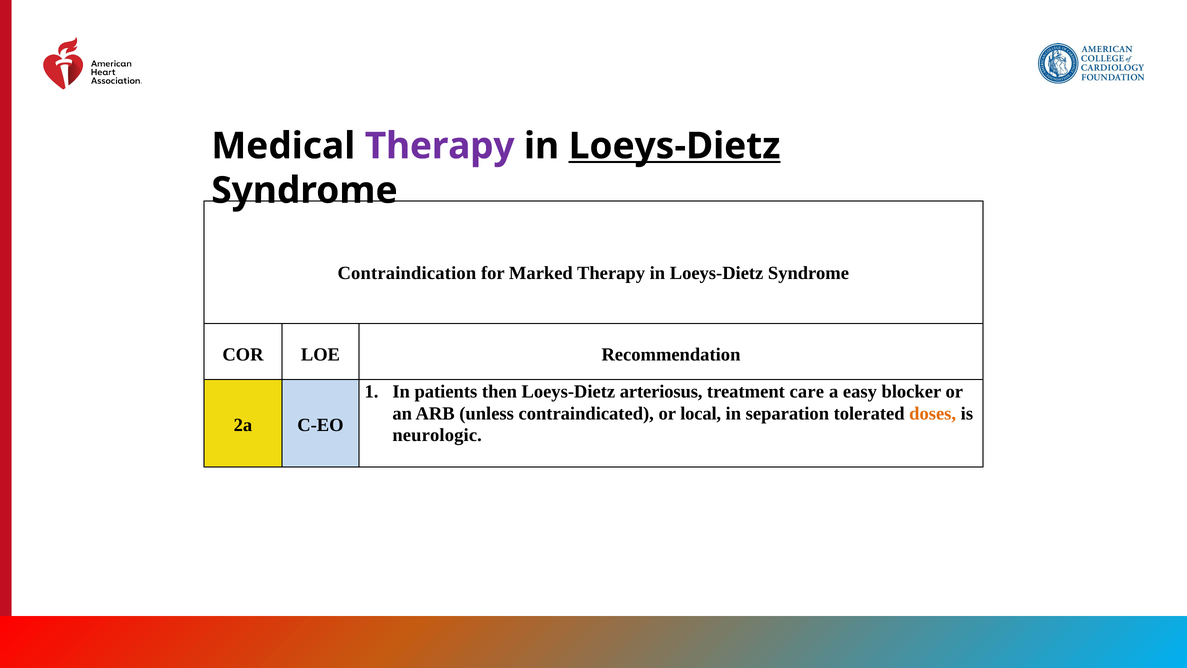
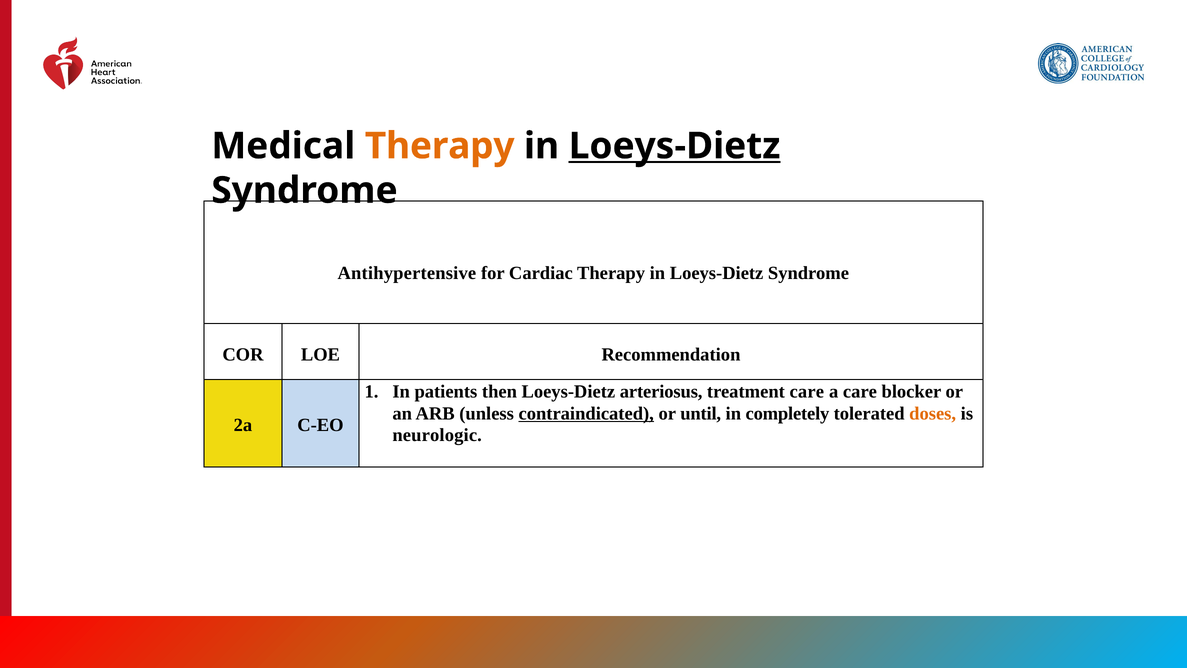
Therapy at (440, 146) colour: purple -> orange
Contraindication: Contraindication -> Antihypertensive
Marked: Marked -> Cardiac
a easy: easy -> care
contraindicated underline: none -> present
local: local -> until
separation: separation -> completely
